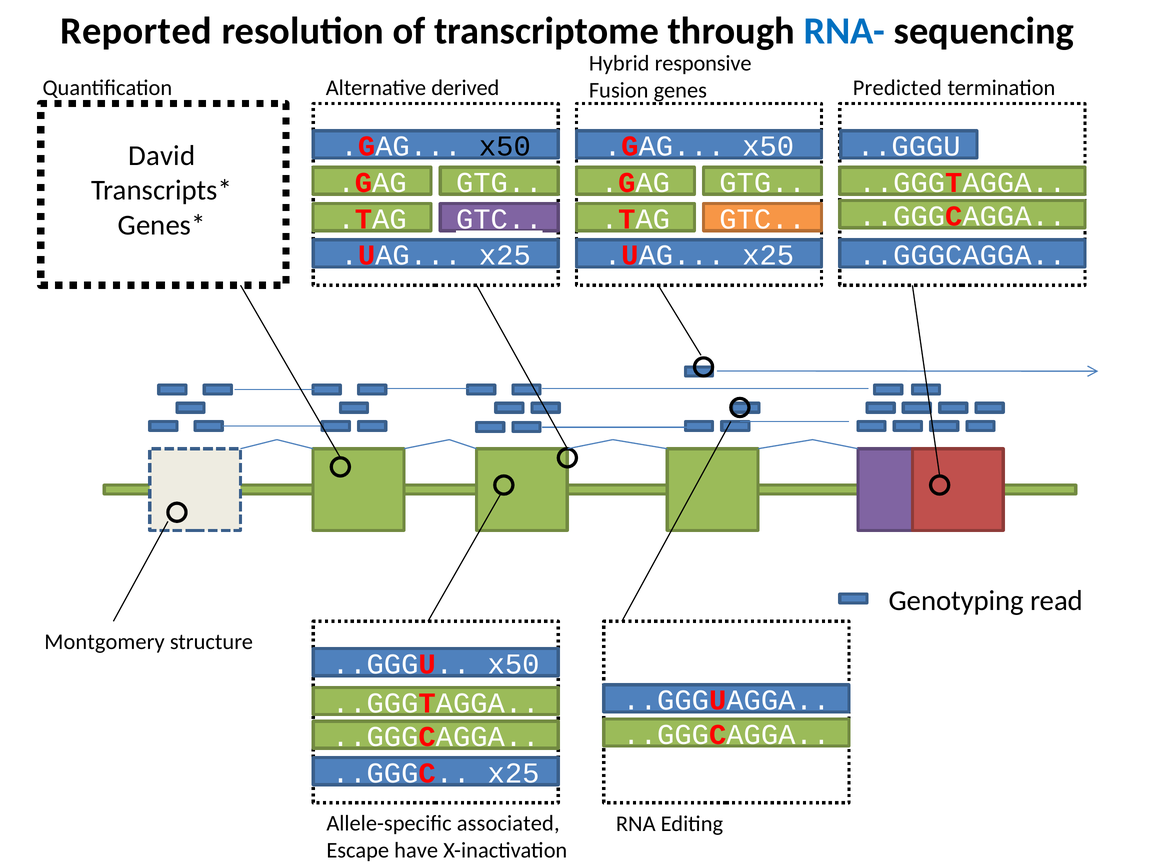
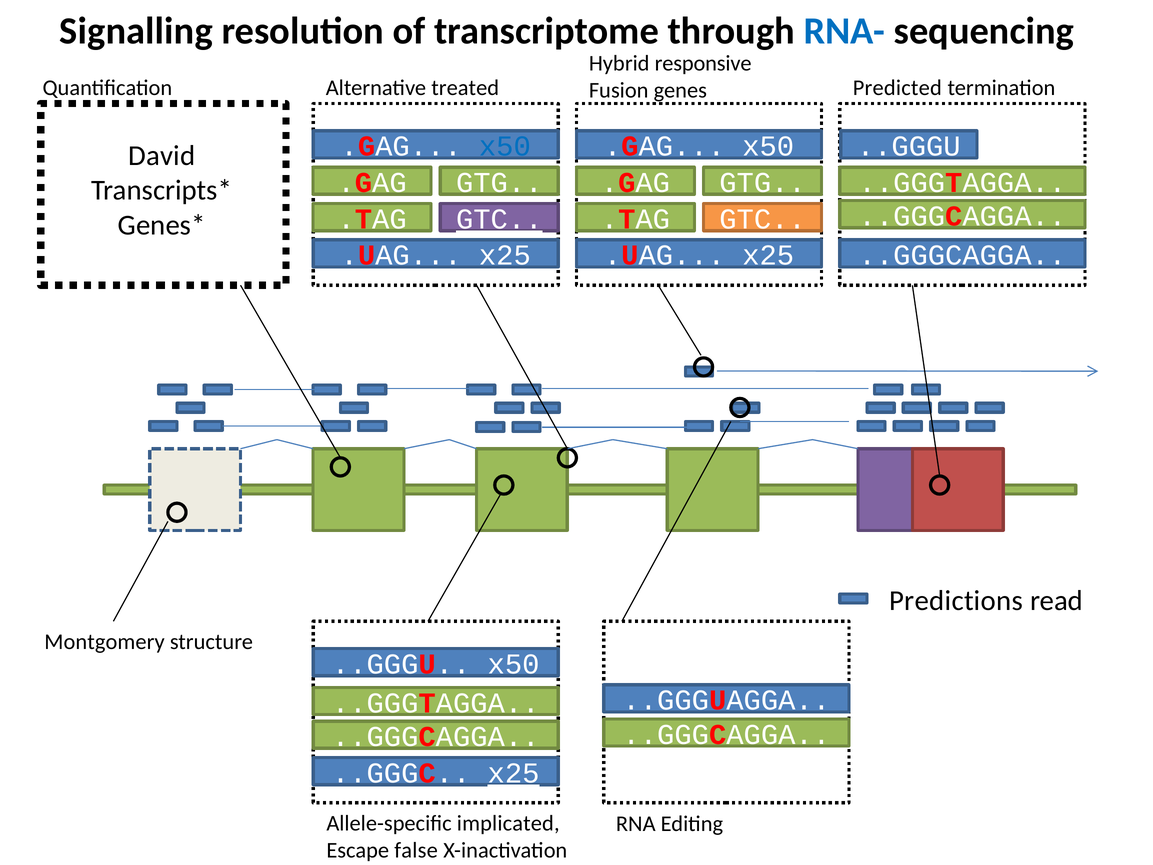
Reported: Reported -> Signalling
derived: derived -> treated
x50 at (505, 146) colour: black -> blue
Genotyping: Genotyping -> Predictions
x25 at (514, 773) underline: none -> present
associated: associated -> implicated
have: have -> false
